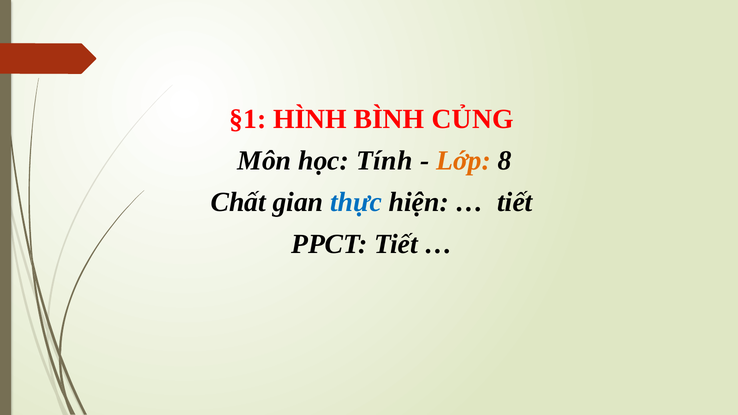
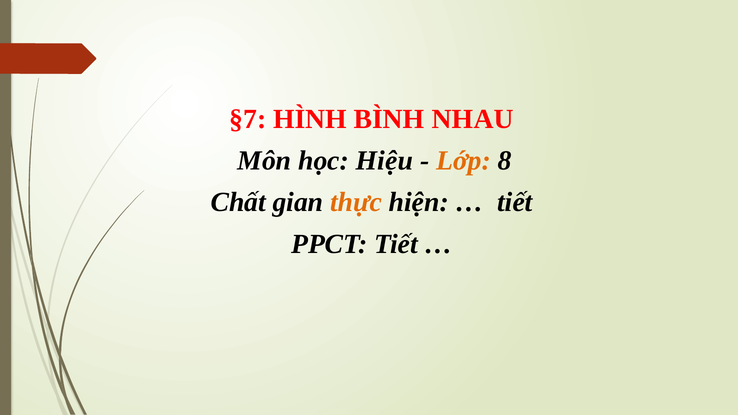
§1: §1 -> §7
CỦNG: CỦNG -> NHAU
Tính: Tính -> Hiệu
thực colour: blue -> orange
